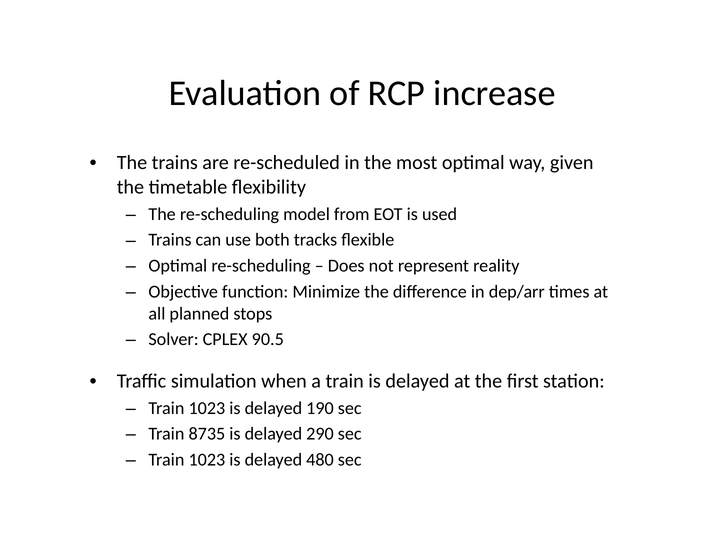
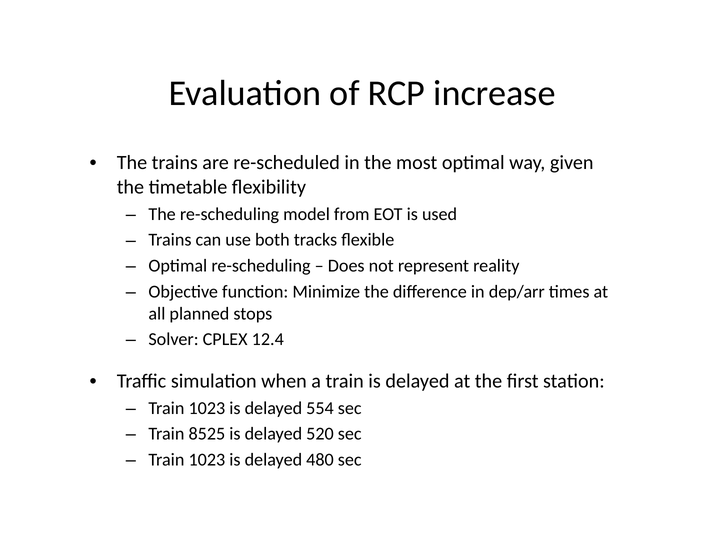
90.5: 90.5 -> 12.4
190: 190 -> 554
8735: 8735 -> 8525
290: 290 -> 520
